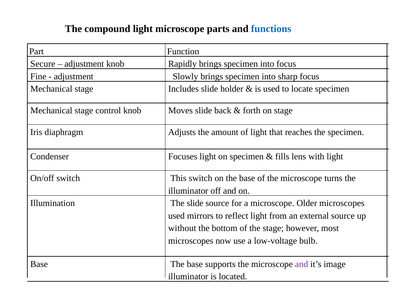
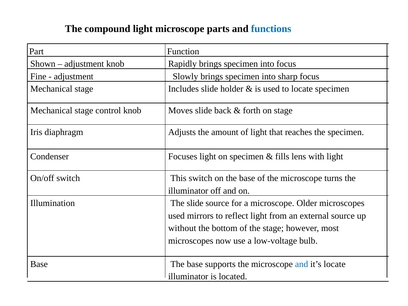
Secure: Secure -> Shown
and at (302, 264) colour: purple -> blue
it’s image: image -> locate
